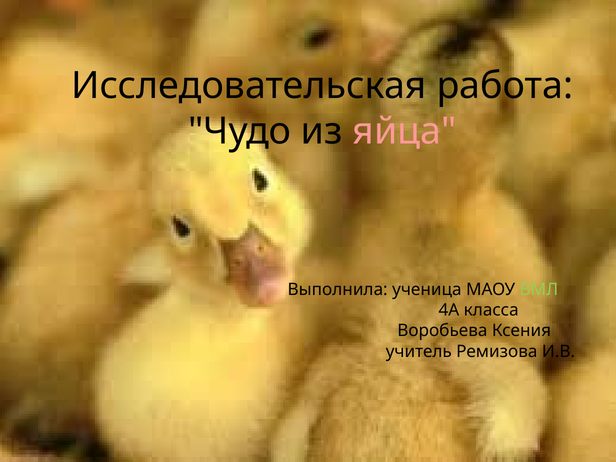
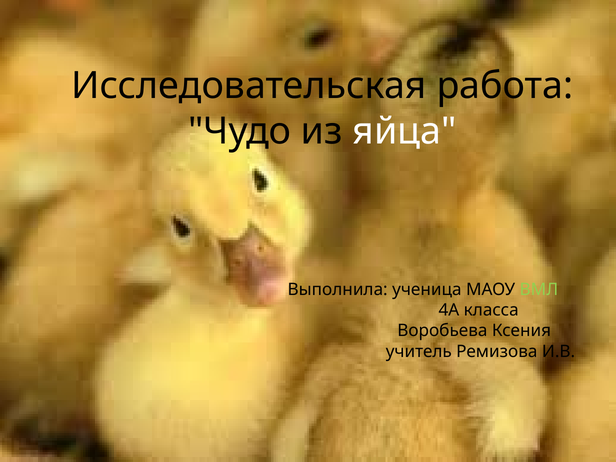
яйца colour: pink -> white
